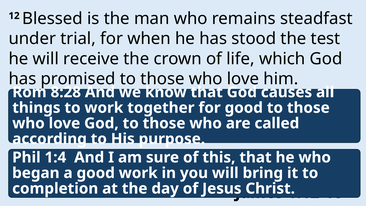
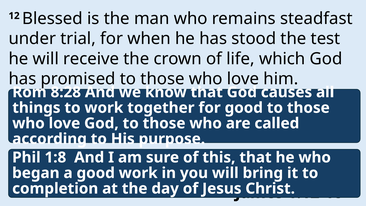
1:4: 1:4 -> 1:8
